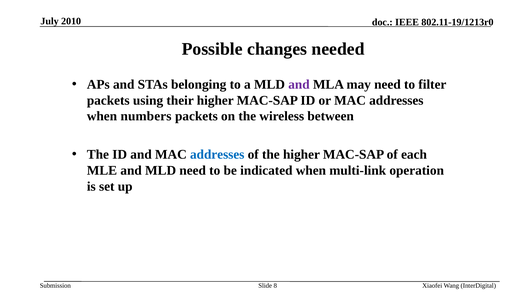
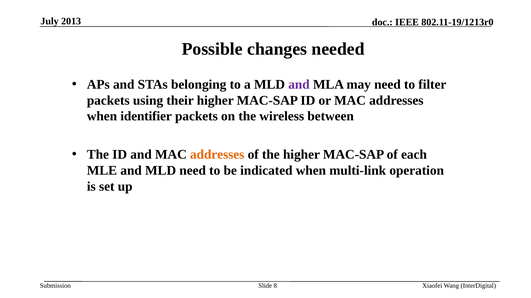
2010: 2010 -> 2013
numbers: numbers -> identifier
addresses at (217, 155) colour: blue -> orange
